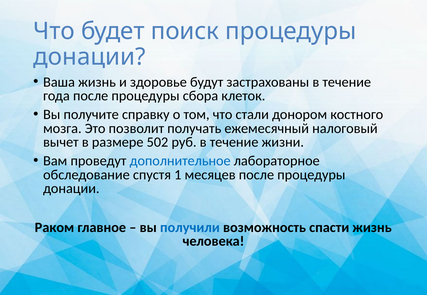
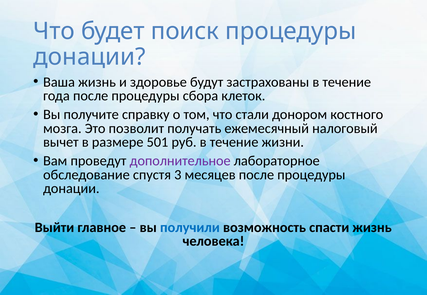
502: 502 -> 501
дополнительное colour: blue -> purple
1: 1 -> 3
Раком: Раком -> Выйти
